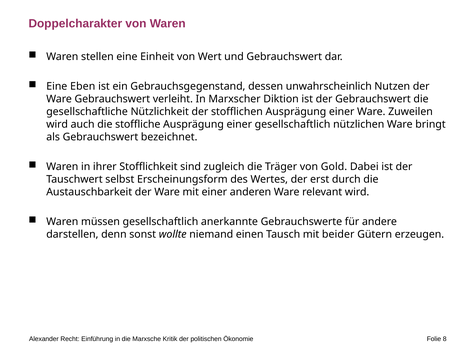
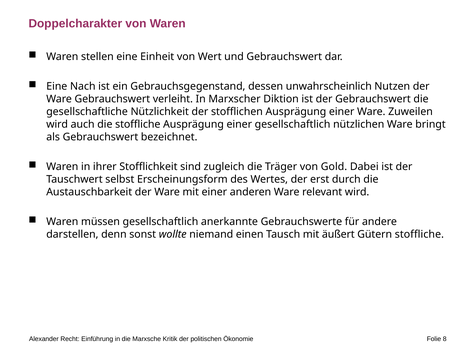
Eben: Eben -> Nach
beider: beider -> äußert
Gütern erzeugen: erzeugen -> stoffliche
